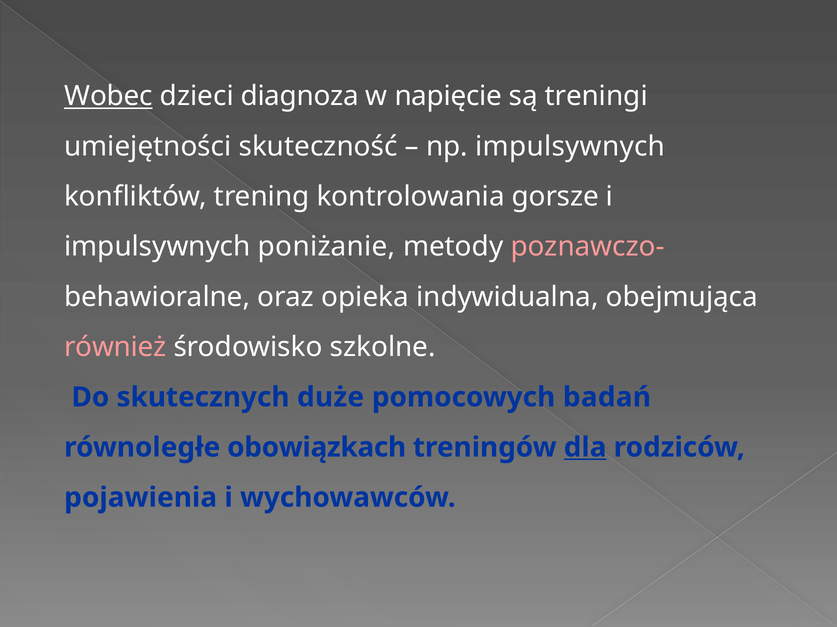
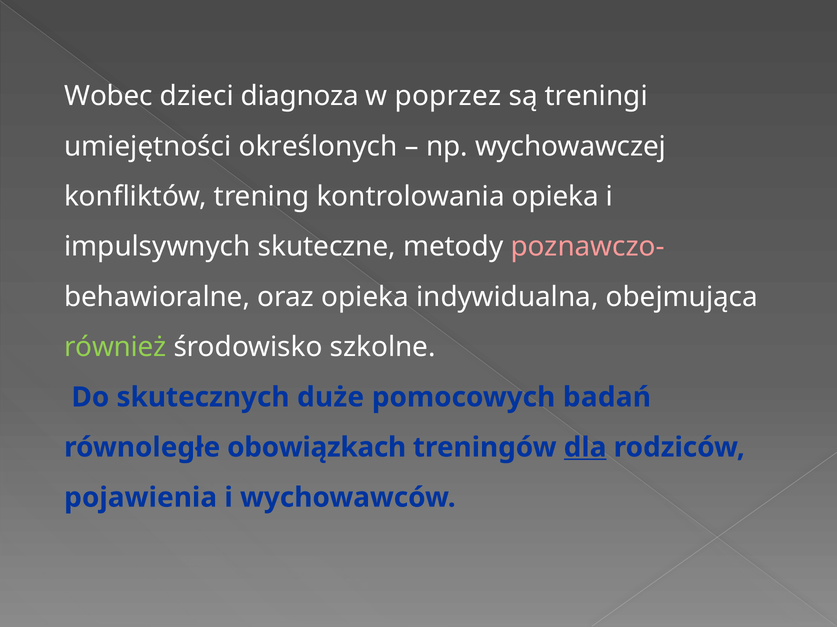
Wobec underline: present -> none
napięcie: napięcie -> poprzez
skuteczność: skuteczność -> określonych
np impulsywnych: impulsywnych -> wychowawczej
kontrolowania gorsze: gorsze -> opieka
poniżanie: poniżanie -> skuteczne
również colour: pink -> light green
